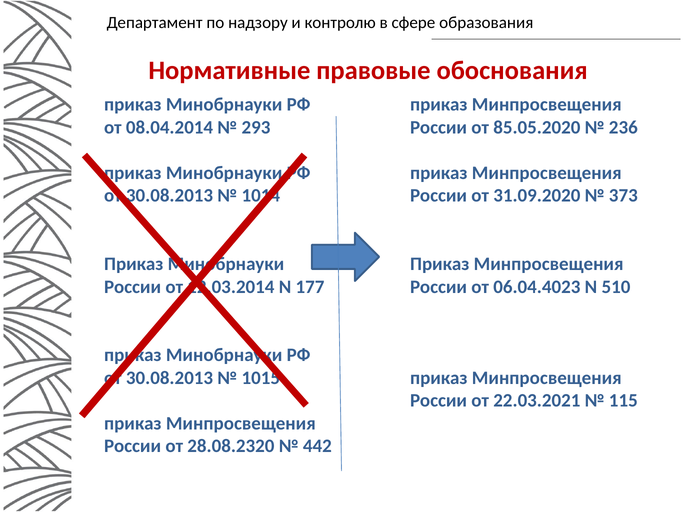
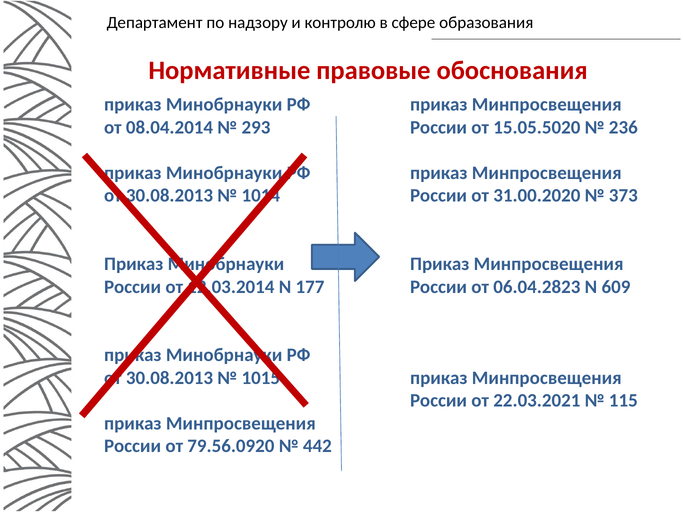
85.05.2020: 85.05.2020 -> 15.05.5020
31.09.2020: 31.09.2020 -> 31.00.2020
06.04.4023: 06.04.4023 -> 06.04.2823
510: 510 -> 609
28.08.2320: 28.08.2320 -> 79.56.0920
